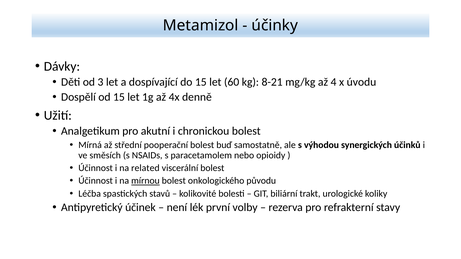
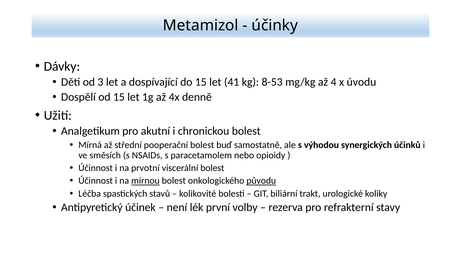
60: 60 -> 41
8-21: 8-21 -> 8-53
related: related -> prvotní
původu underline: none -> present
